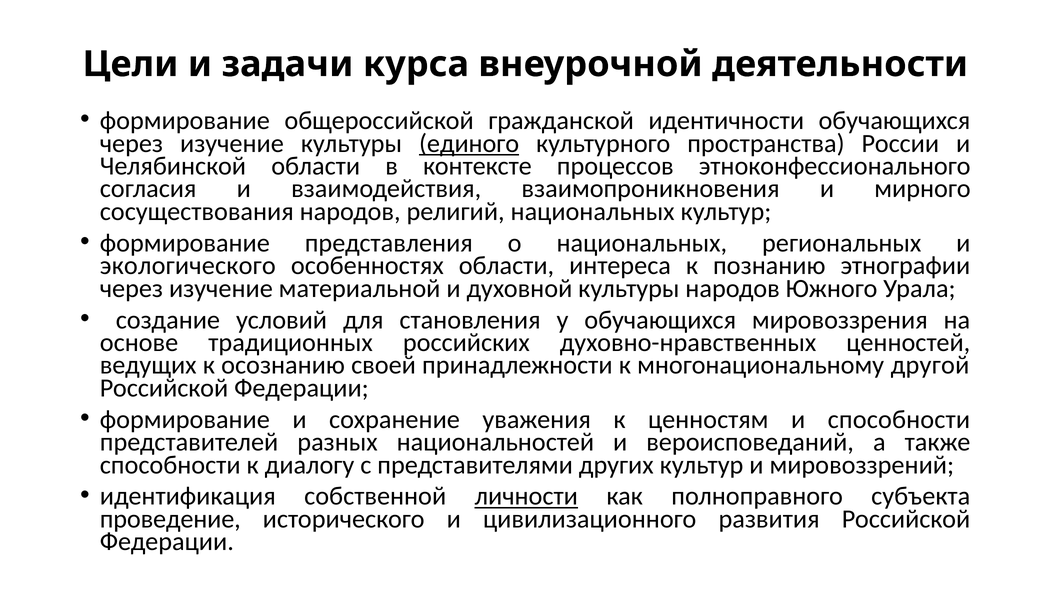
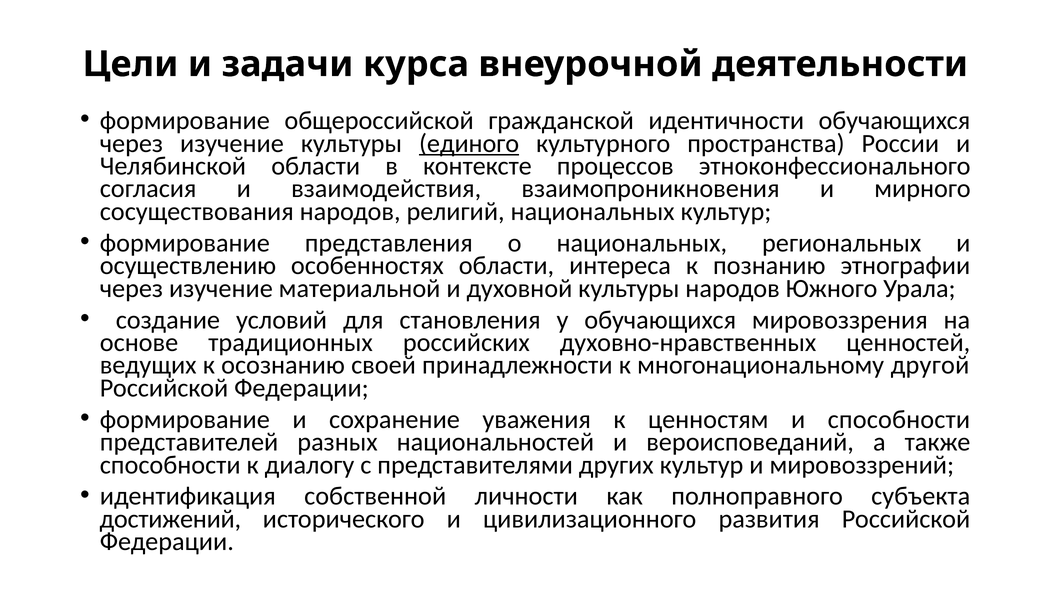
экологического: экологического -> осуществлению
личности underline: present -> none
проведение: проведение -> достижений
